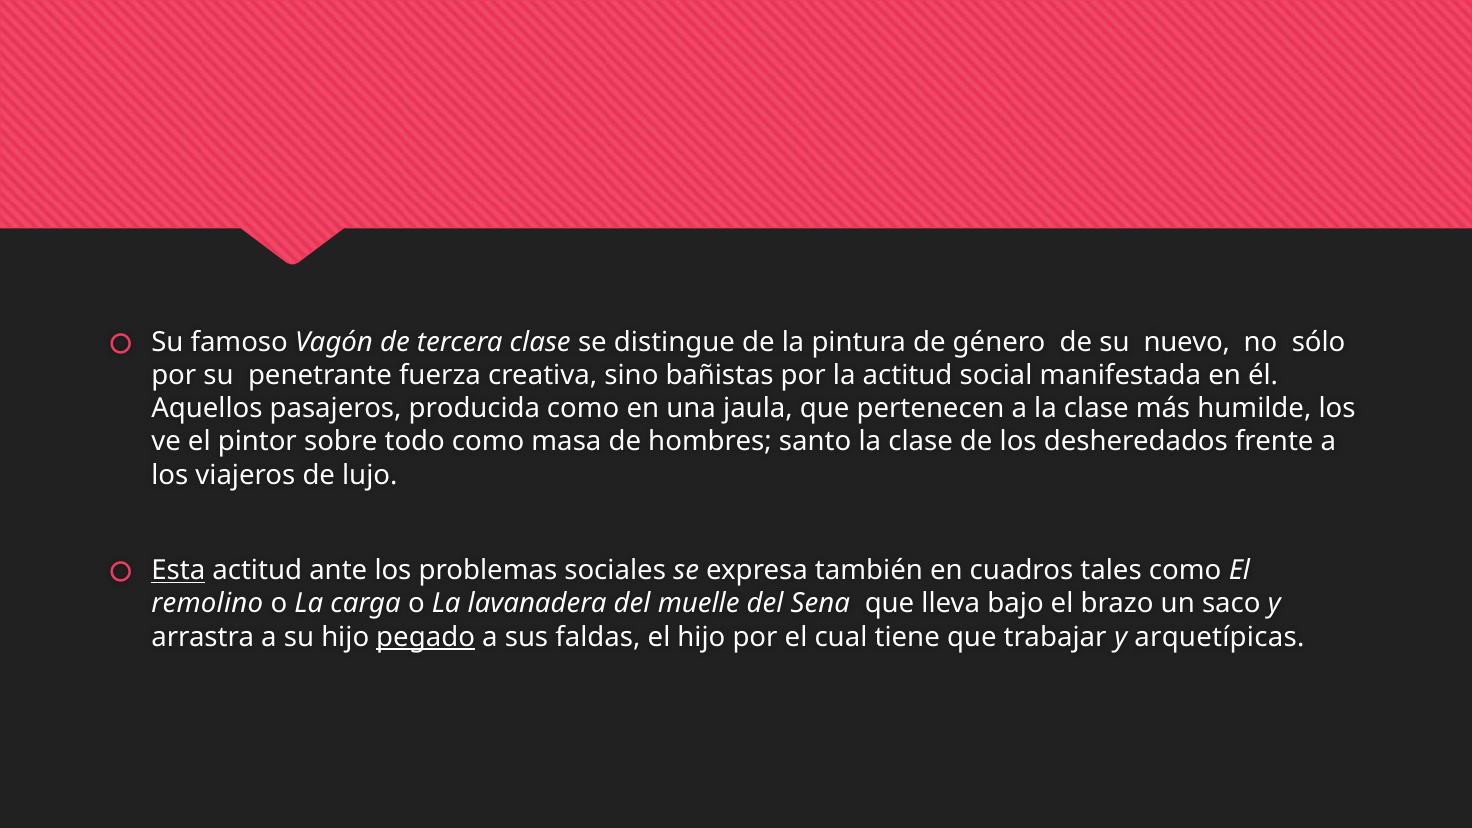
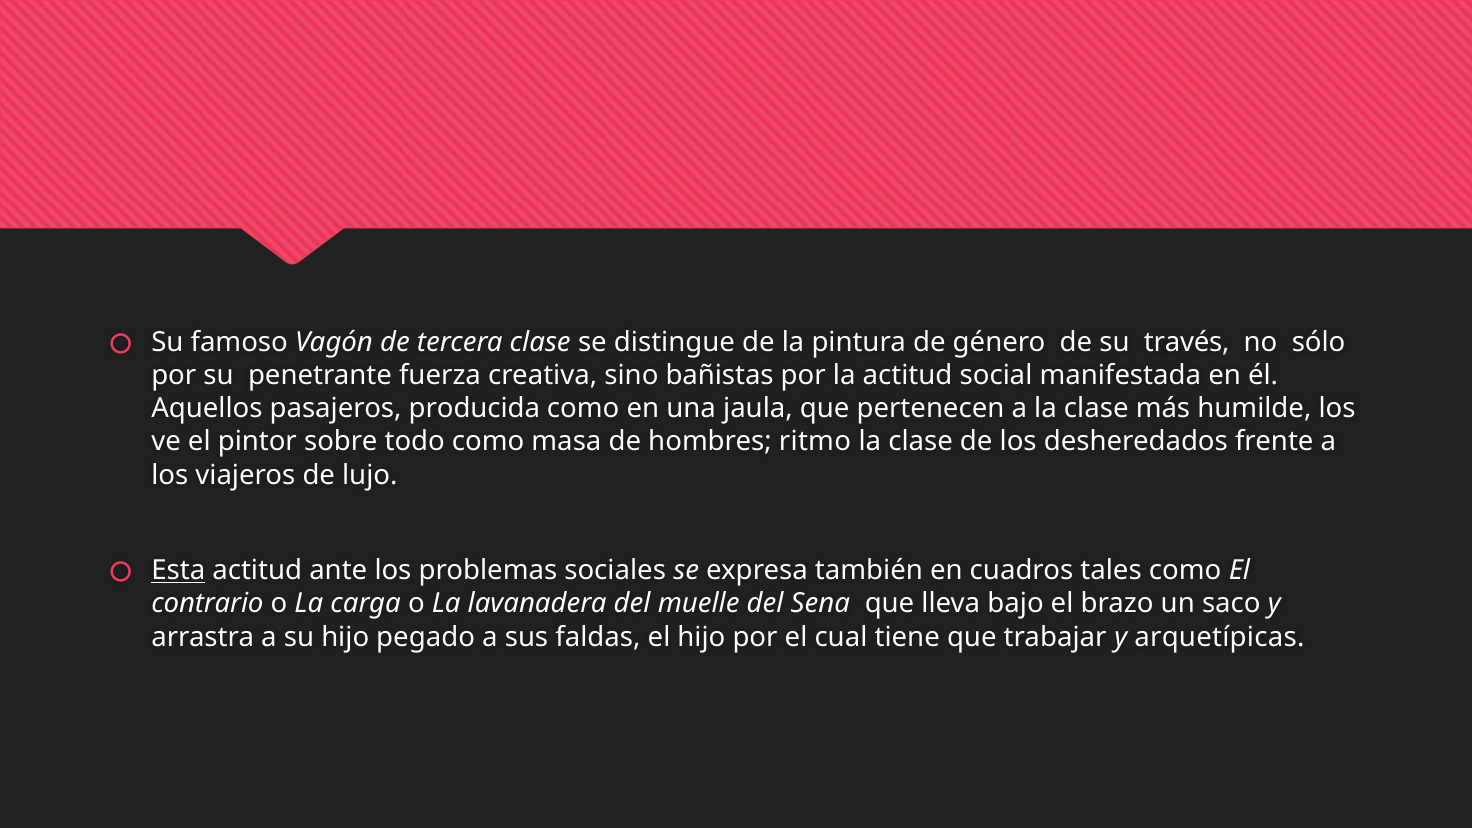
nuevo: nuevo -> través
santo: santo -> ritmo
remolino: remolino -> contrario
pegado underline: present -> none
